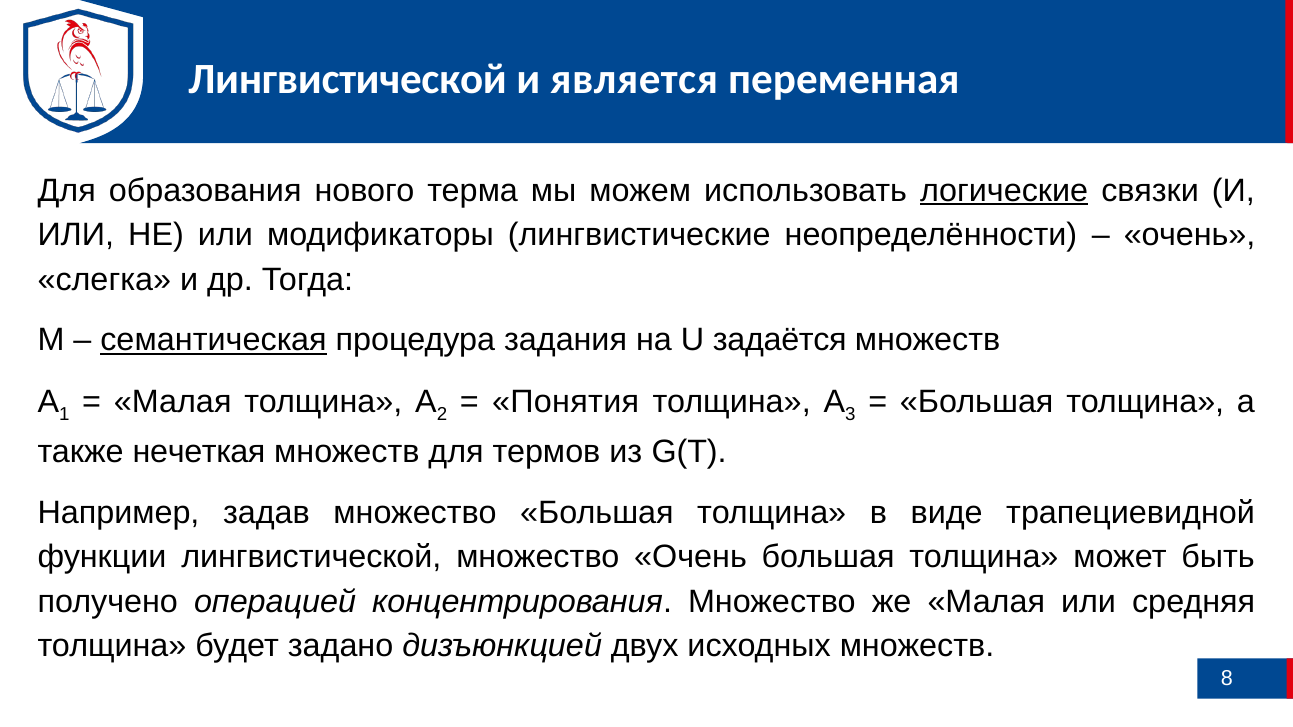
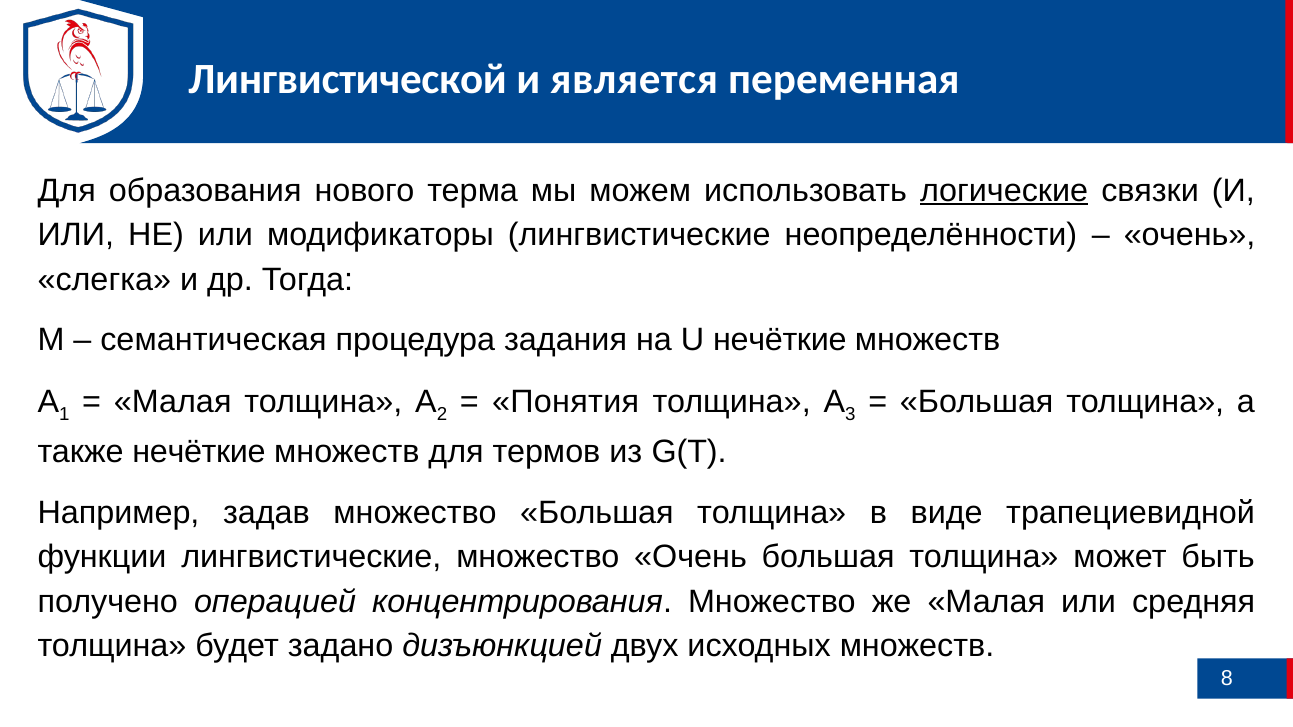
семантическая underline: present -> none
U задаётся: задаётся -> нечёткие
также нечеткая: нечеткая -> нечёткие
функции лингвистической: лингвистической -> лингвистические
